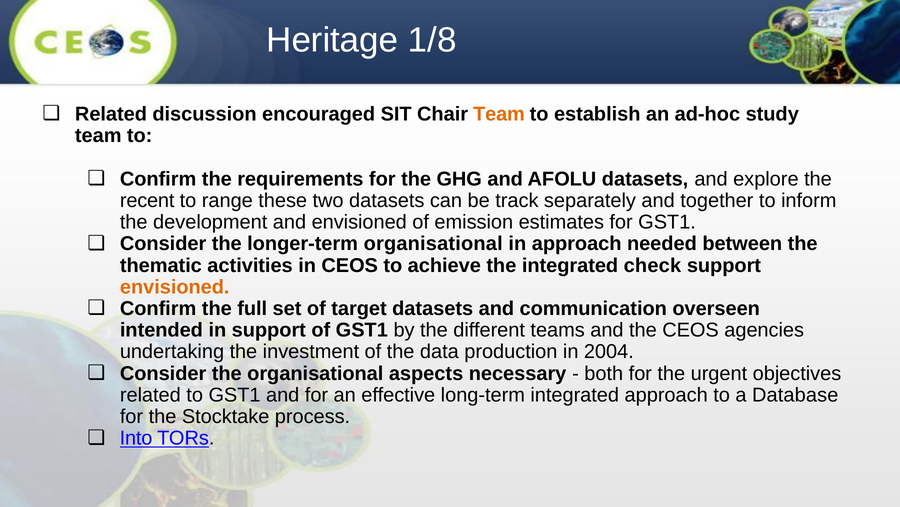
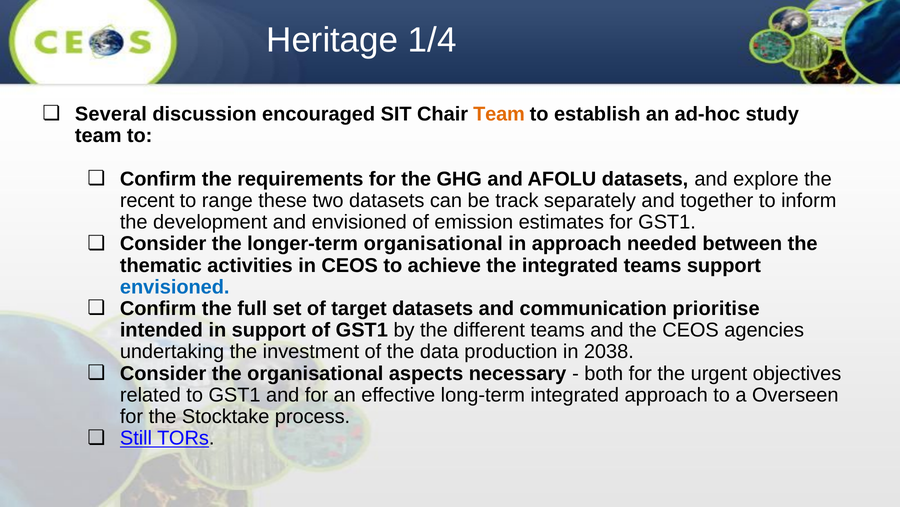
1/8: 1/8 -> 1/4
Related at (111, 114): Related -> Several
integrated check: check -> teams
envisioned at (175, 287) colour: orange -> blue
overseen: overseen -> prioritise
2004: 2004 -> 2038
Database: Database -> Overseen
Into: Into -> Still
